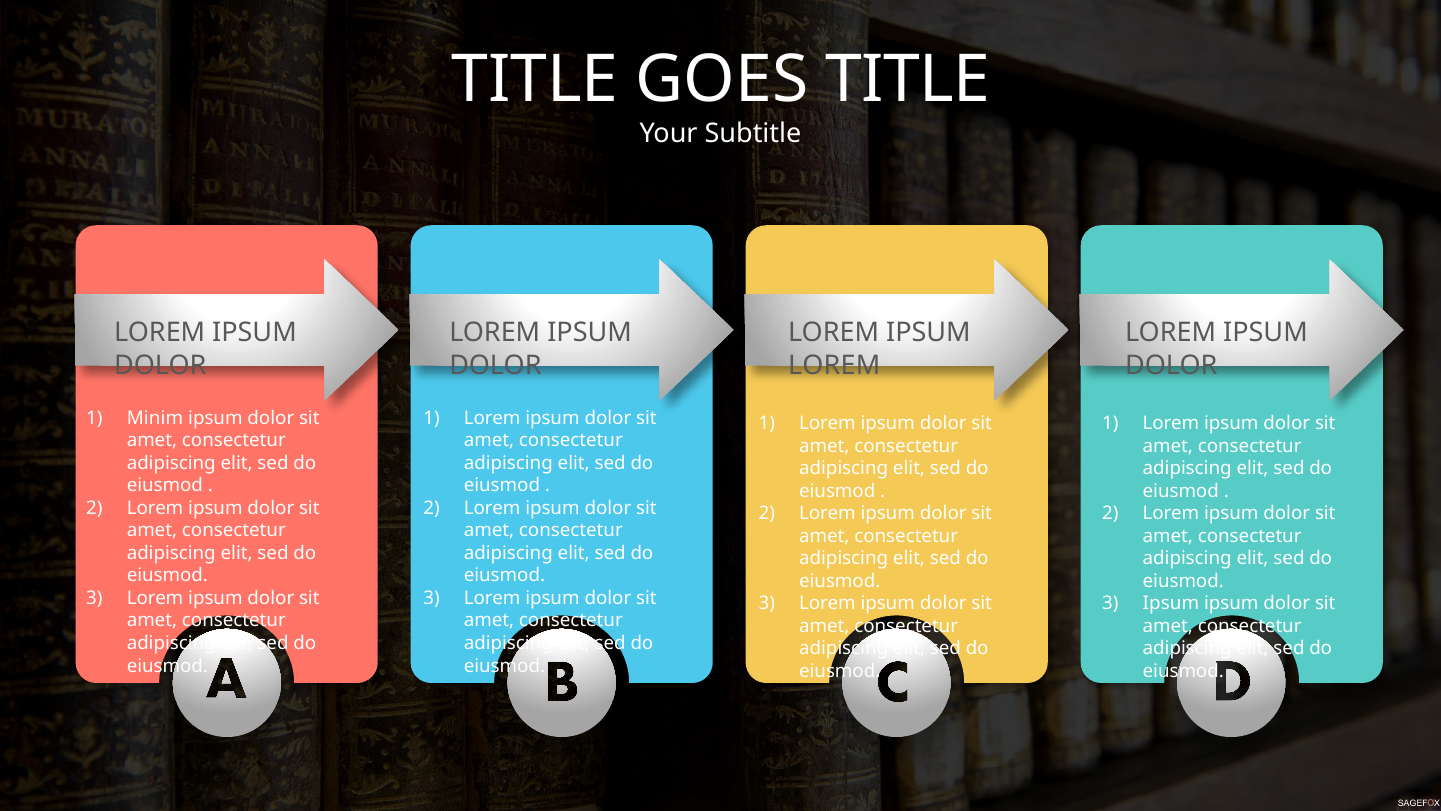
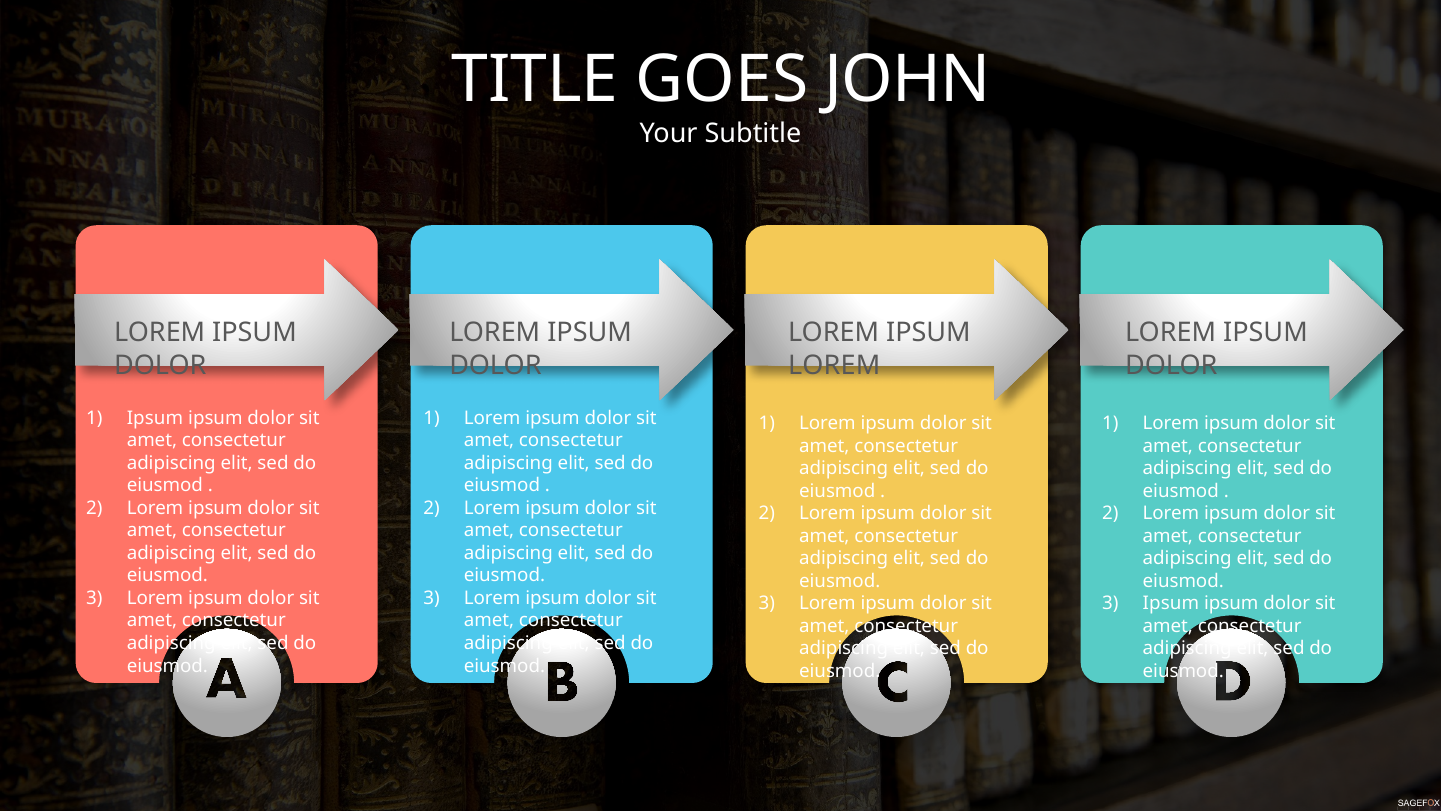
GOES TITLE: TITLE -> JOHN
Minim at (155, 418): Minim -> Ipsum
